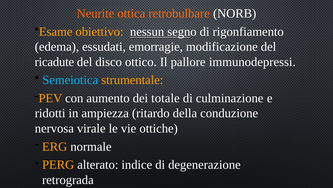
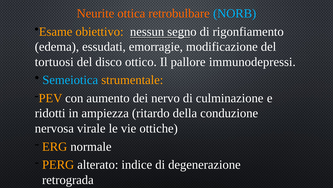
NORB colour: white -> light blue
ricadute: ricadute -> tortuosi
totale: totale -> nervo
